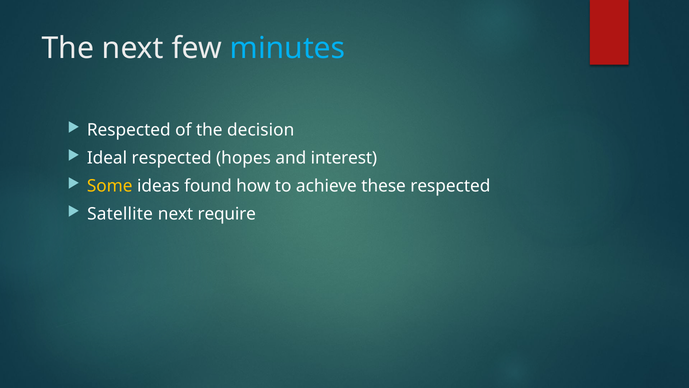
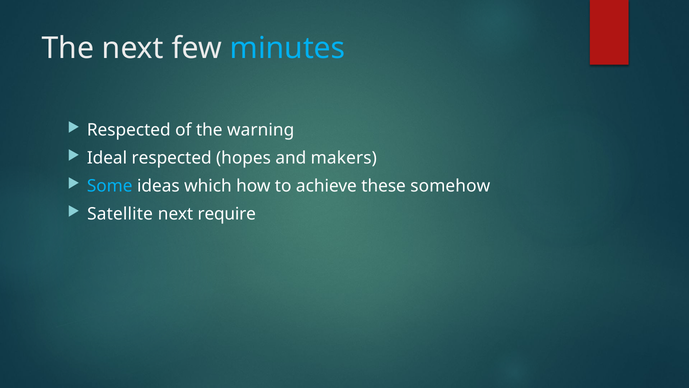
decision: decision -> warning
interest: interest -> makers
Some colour: yellow -> light blue
found: found -> which
these respected: respected -> somehow
